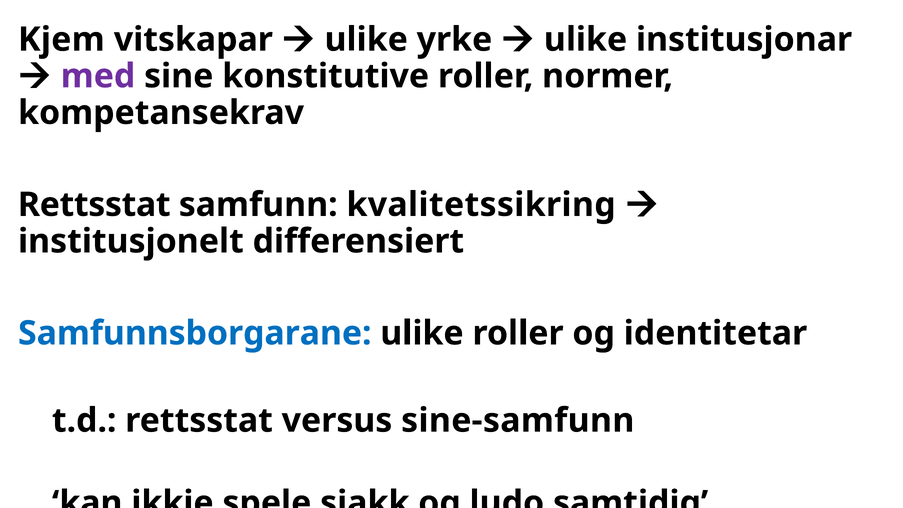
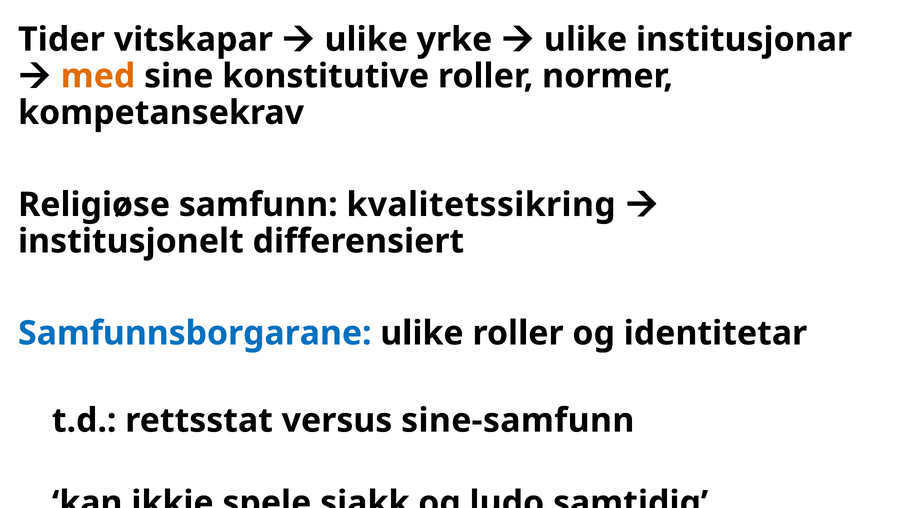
Kjem: Kjem -> Tider
med colour: purple -> orange
Rettsstat at (94, 205): Rettsstat -> Religiøse
